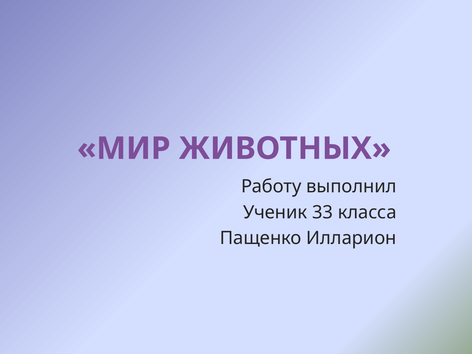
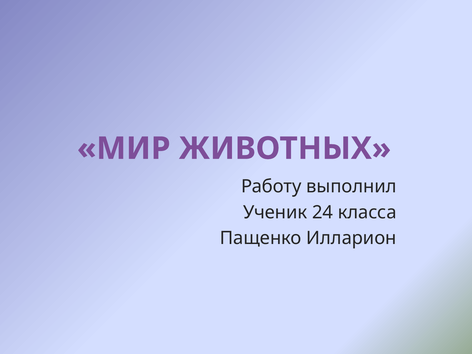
33: 33 -> 24
